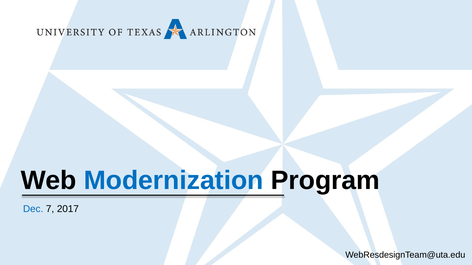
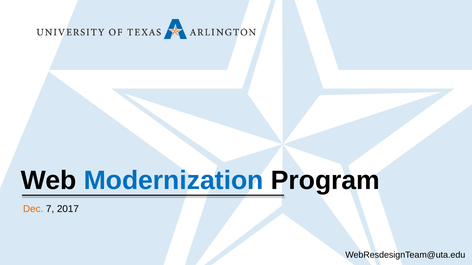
Dec colour: blue -> orange
